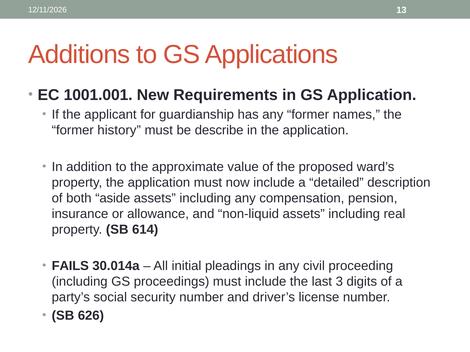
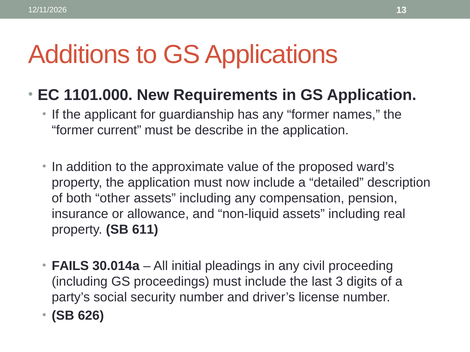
1001.001: 1001.001 -> 1101.000
history: history -> current
aside: aside -> other
614: 614 -> 611
